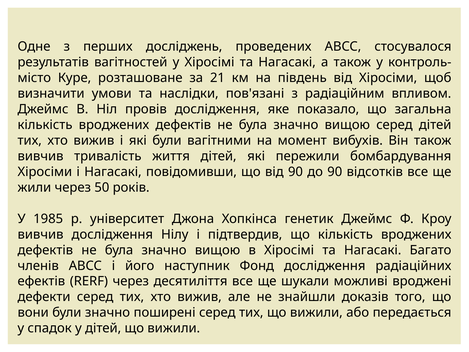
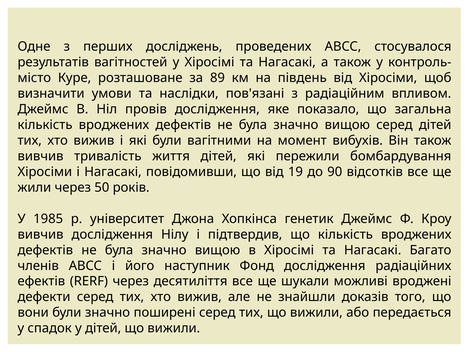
21: 21 -> 89
від 90: 90 -> 19
